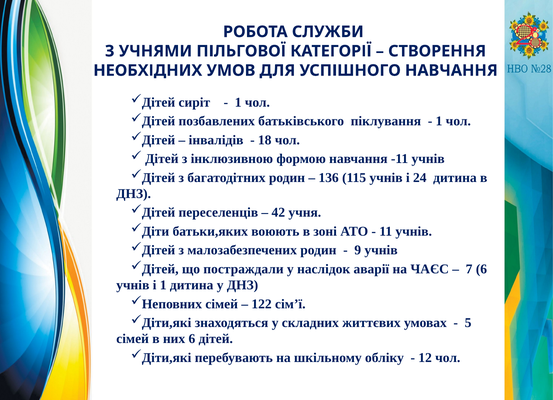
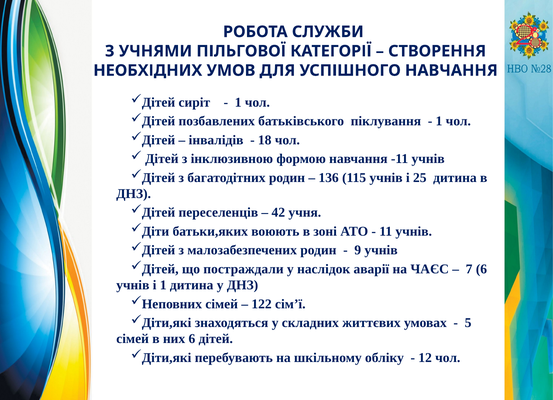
24: 24 -> 25
